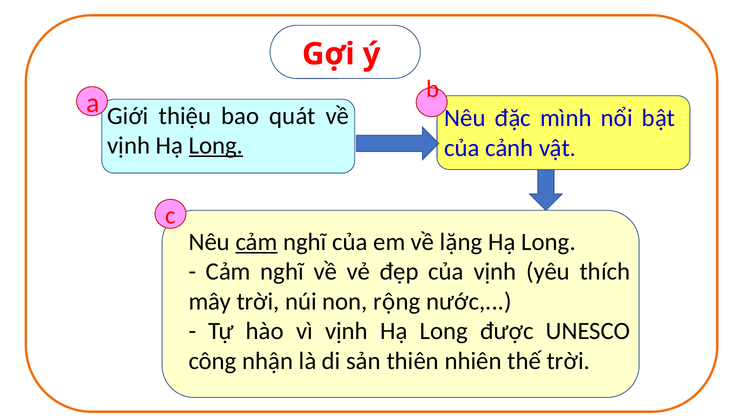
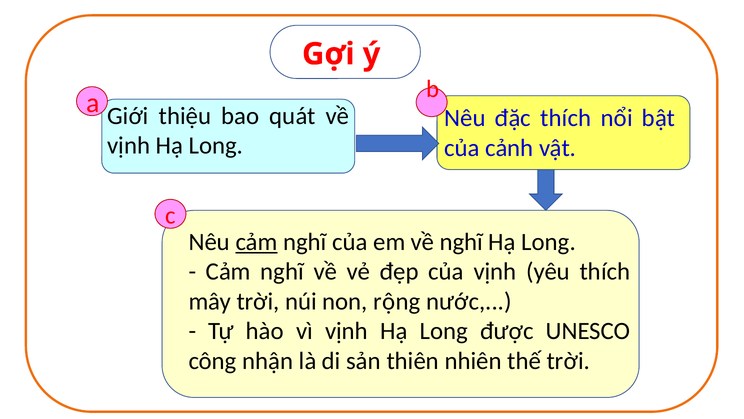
đặc mình: mình -> thích
Long at (216, 146) underline: present -> none
về lặng: lặng -> nghĩ
